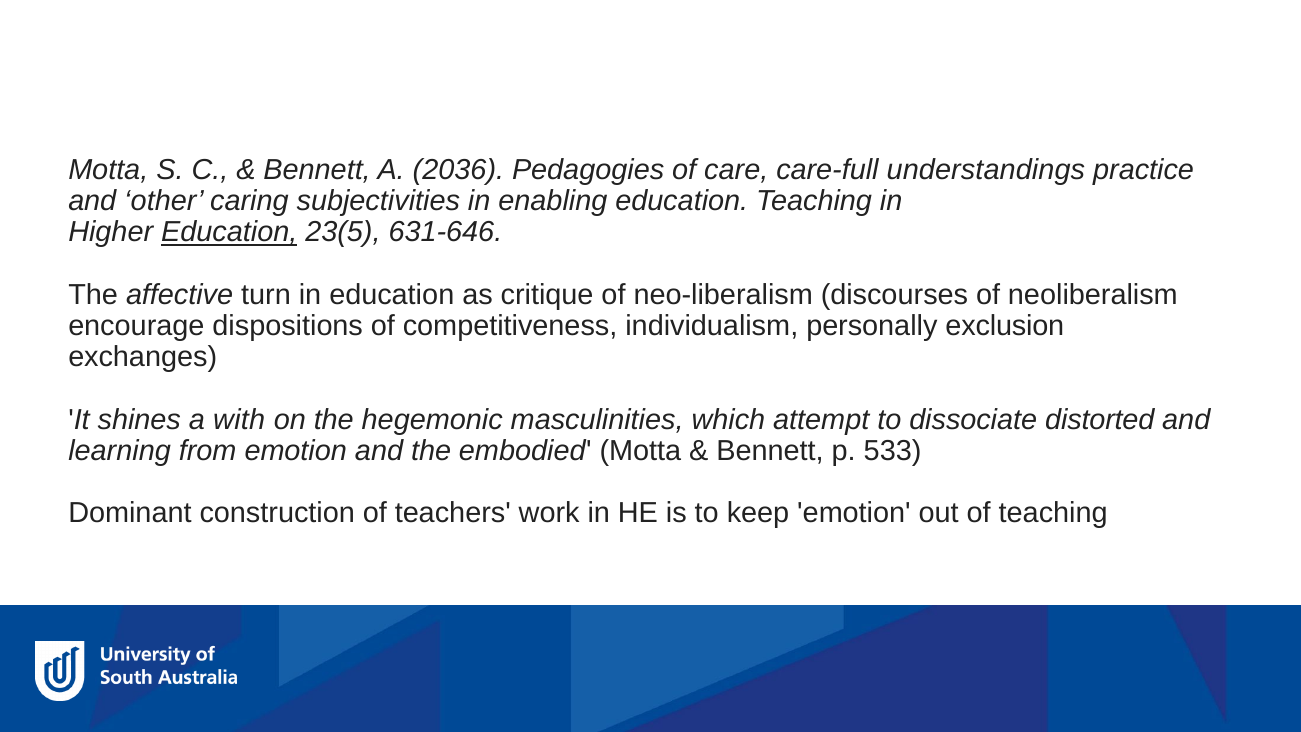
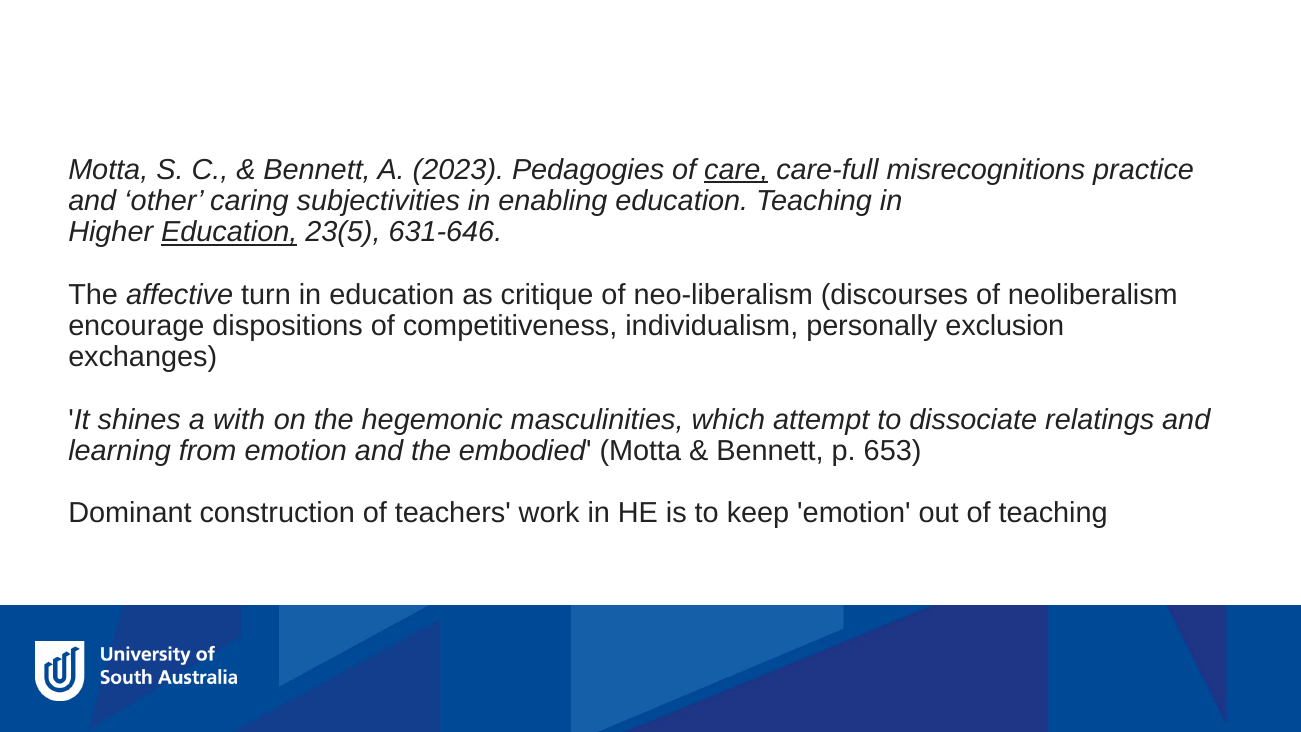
2036: 2036 -> 2023
care underline: none -> present
understandings: understandings -> misrecognitions
distorted: distorted -> relatings
533: 533 -> 653
